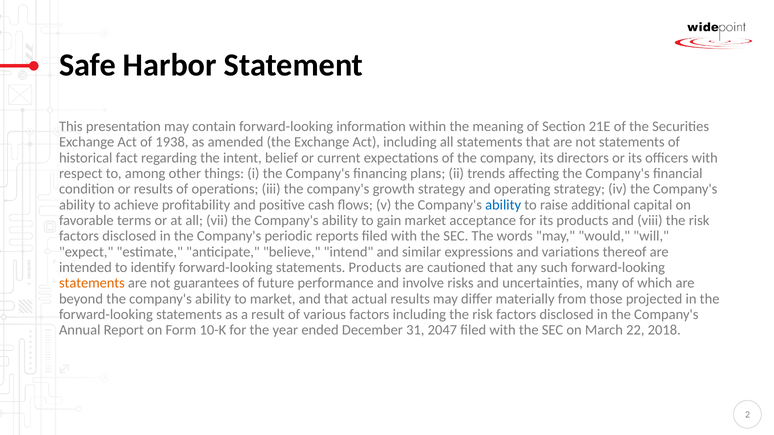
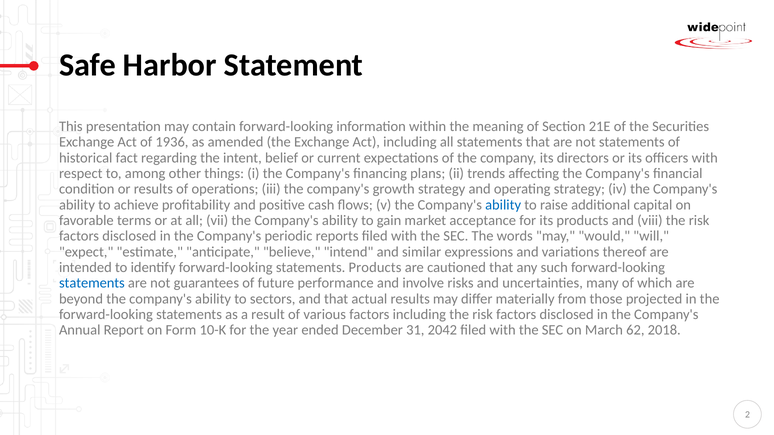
1938: 1938 -> 1936
statements at (92, 283) colour: orange -> blue
to market: market -> sectors
2047: 2047 -> 2042
22: 22 -> 62
